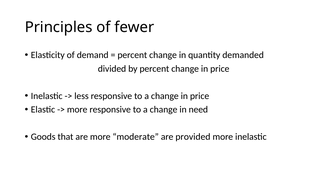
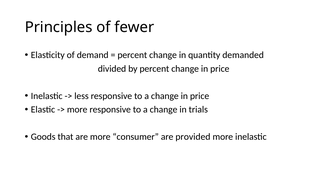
need: need -> trials
moderate: moderate -> consumer
